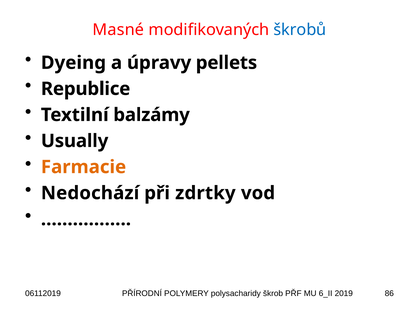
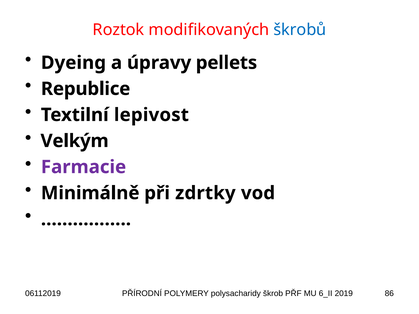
Masné: Masné -> Roztok
balzámy: balzámy -> lepivost
Usually: Usually -> Velkým
Farmacie colour: orange -> purple
Nedochází: Nedochází -> Minimálně
